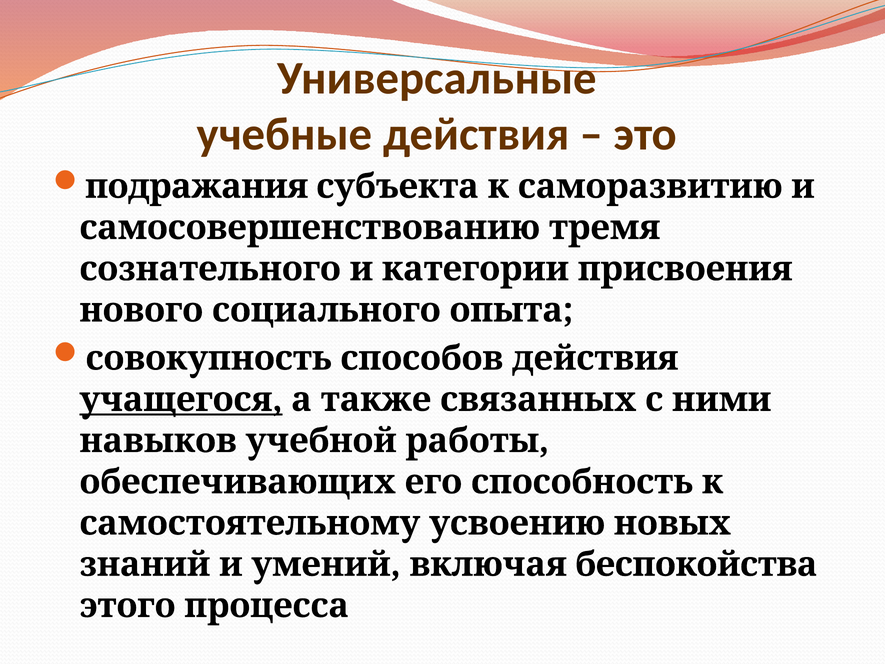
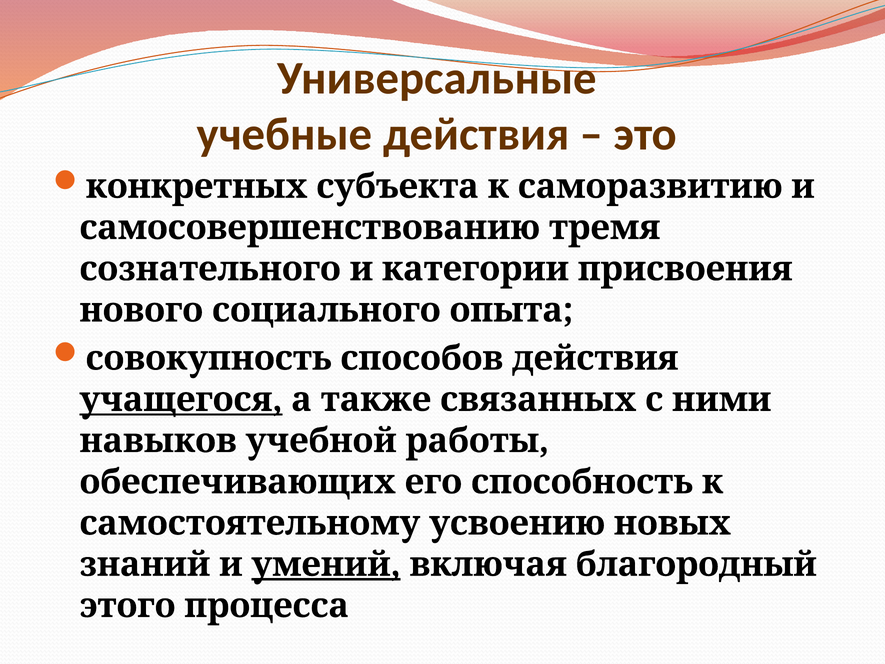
подражания: подражания -> конкретных
умений underline: none -> present
беспокойства: беспокойства -> благородный
